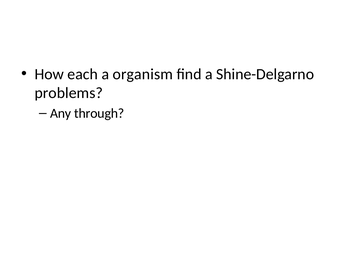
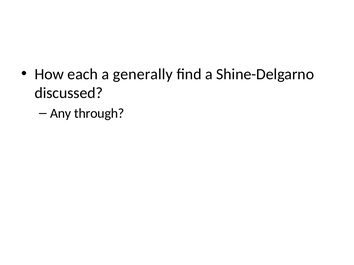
organism: organism -> generally
problems: problems -> discussed
